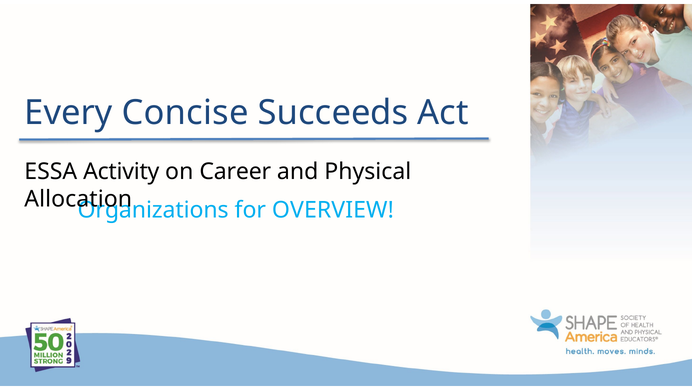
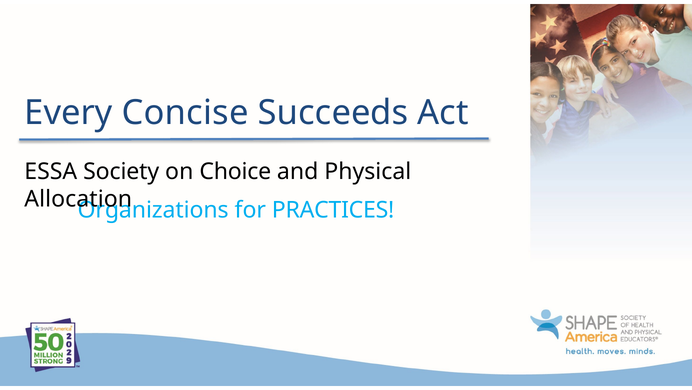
Activity: Activity -> Society
Career: Career -> Choice
OVERVIEW: OVERVIEW -> PRACTICES
